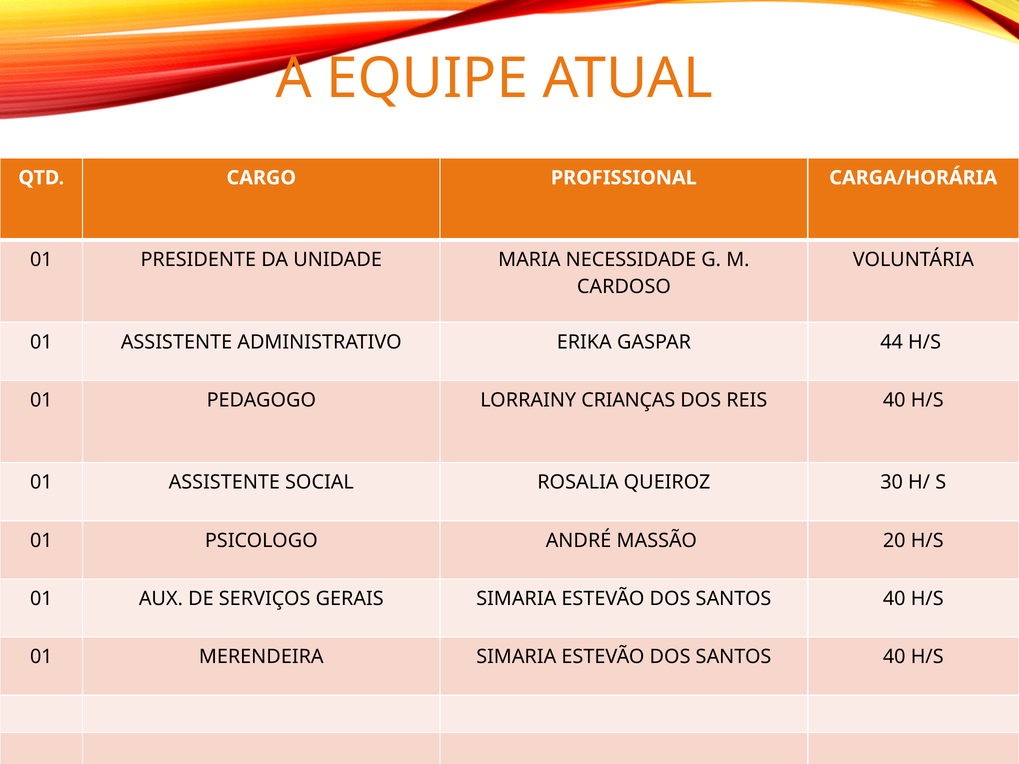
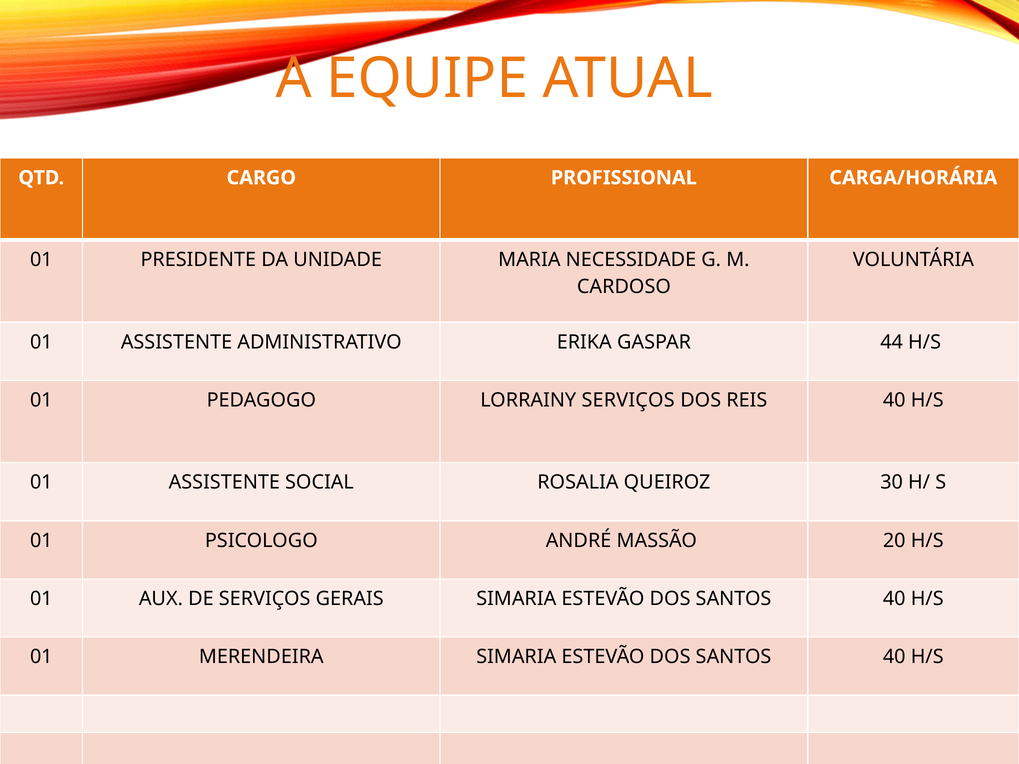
LORRAINY CRIANÇAS: CRIANÇAS -> SERVIÇOS
